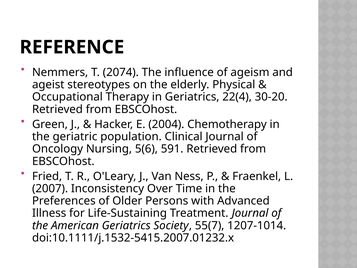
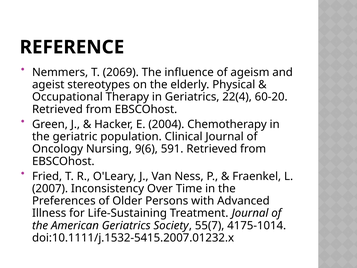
2074: 2074 -> 2069
30-20: 30-20 -> 60-20
5(6: 5(6 -> 9(6
1207-1014: 1207-1014 -> 4175-1014
